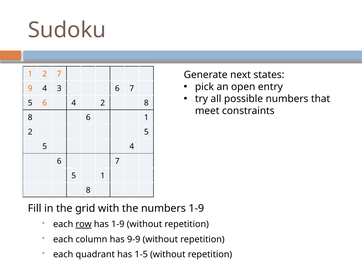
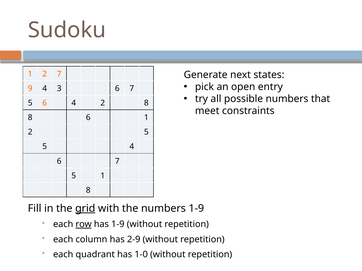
grid underline: none -> present
9-9: 9-9 -> 2-9
1-5: 1-5 -> 1-0
